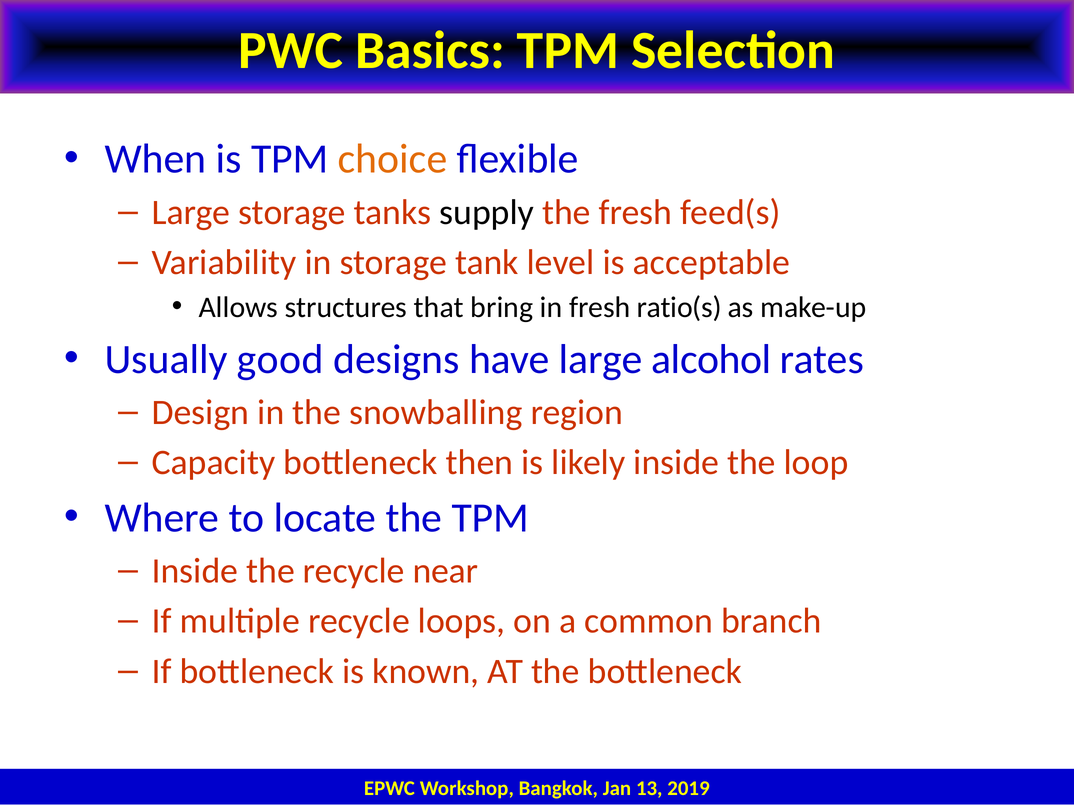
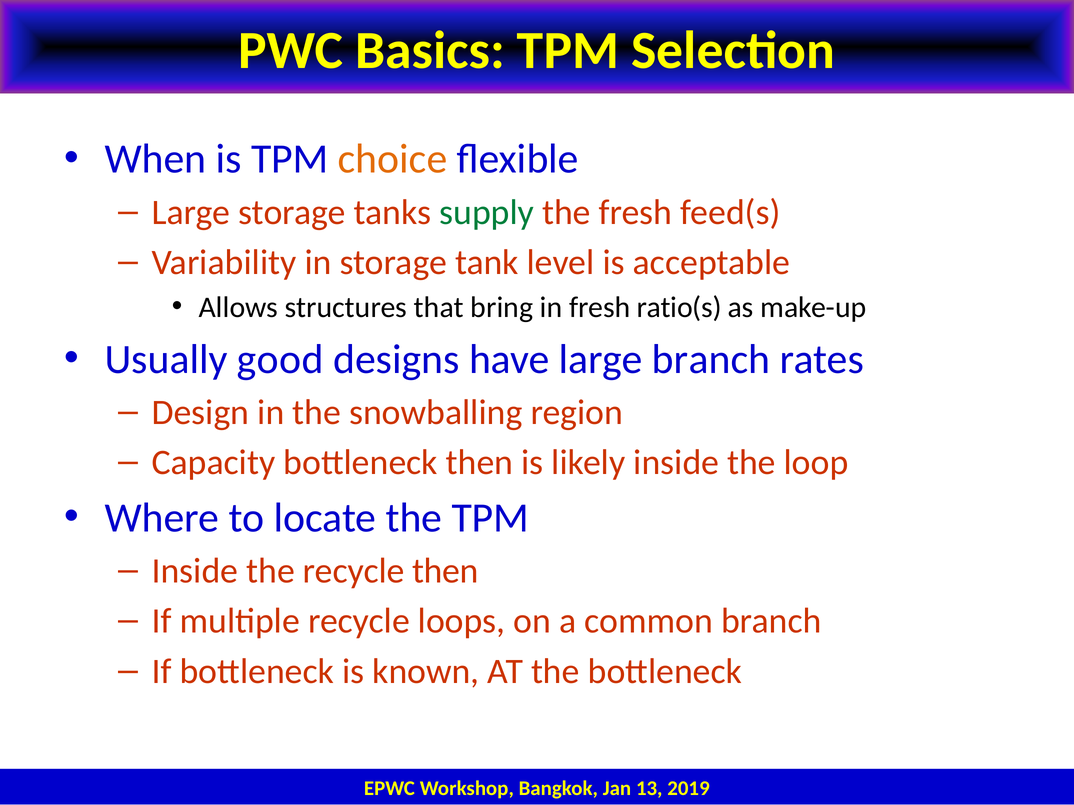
supply colour: black -> green
large alcohol: alcohol -> branch
recycle near: near -> then
